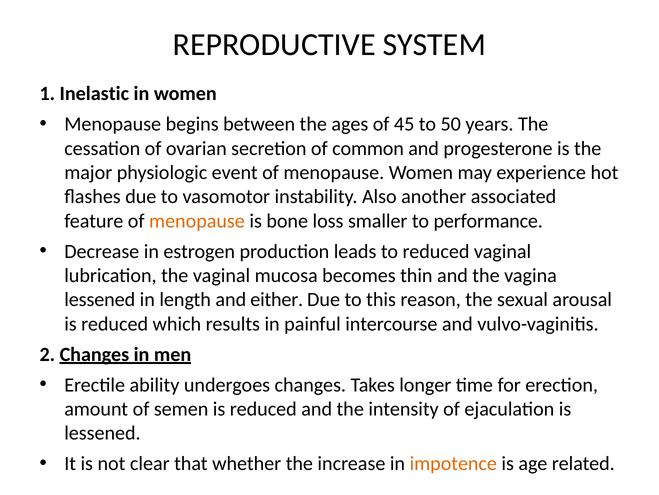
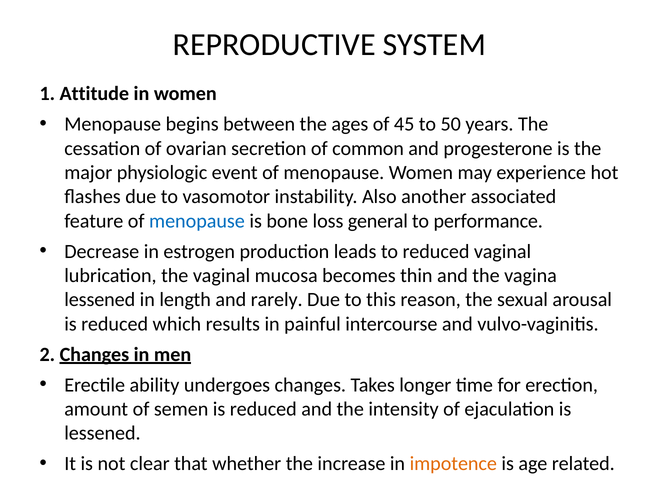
Inelastic: Inelastic -> Attitude
menopause at (197, 221) colour: orange -> blue
smaller: smaller -> general
either: either -> rarely
